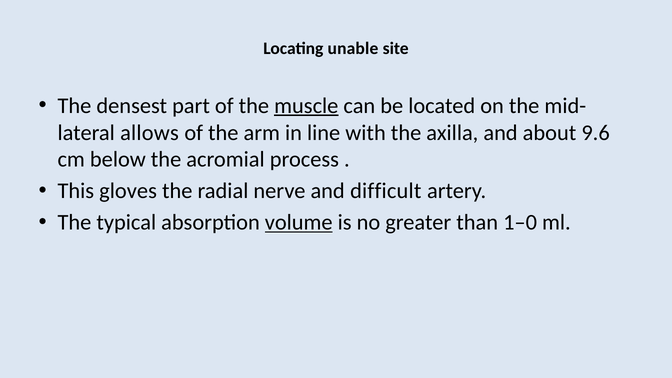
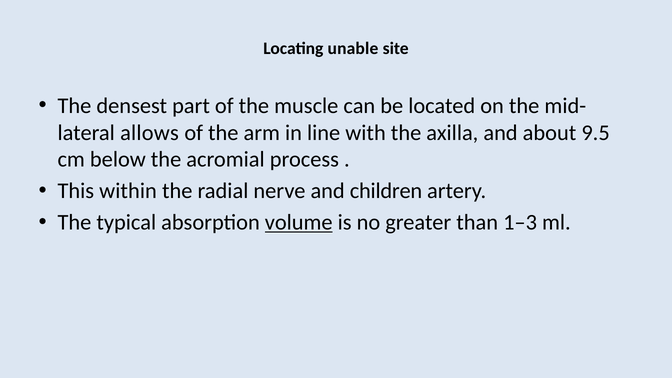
muscle underline: present -> none
9.6: 9.6 -> 9.5
gloves: gloves -> within
difficult: difficult -> children
1–0: 1–0 -> 1–3
